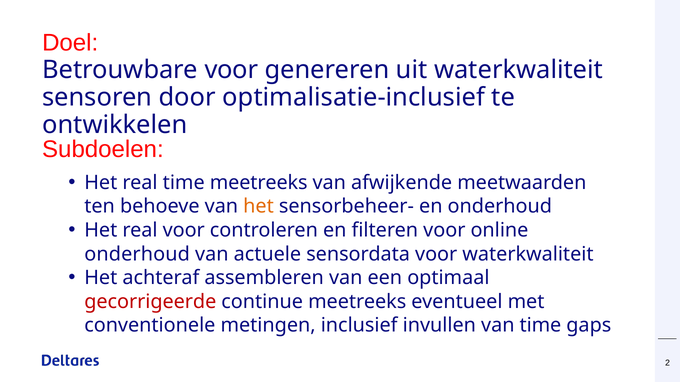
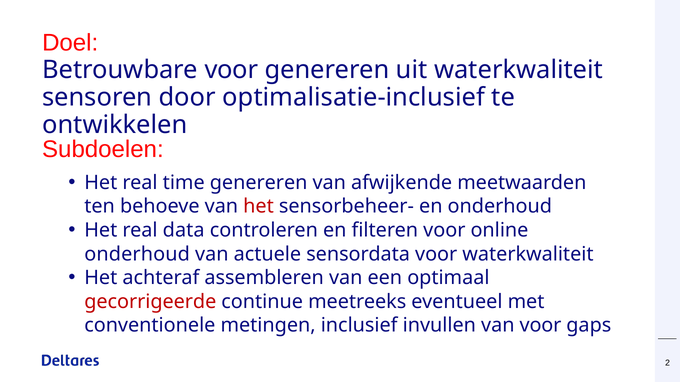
time meetreeks: meetreeks -> genereren
het at (259, 207) colour: orange -> red
real voor: voor -> data
van time: time -> voor
